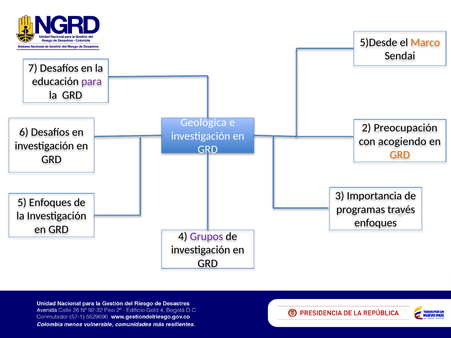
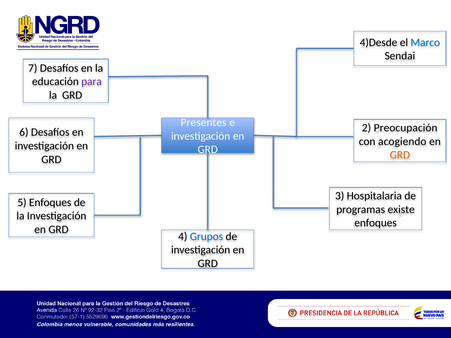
5)Desde: 5)Desde -> 4)Desde
Marco colour: orange -> blue
Geológica: Geológica -> Presentes
Importancia: Importancia -> Hospitalaria
través: través -> existe
Grupos colour: purple -> blue
